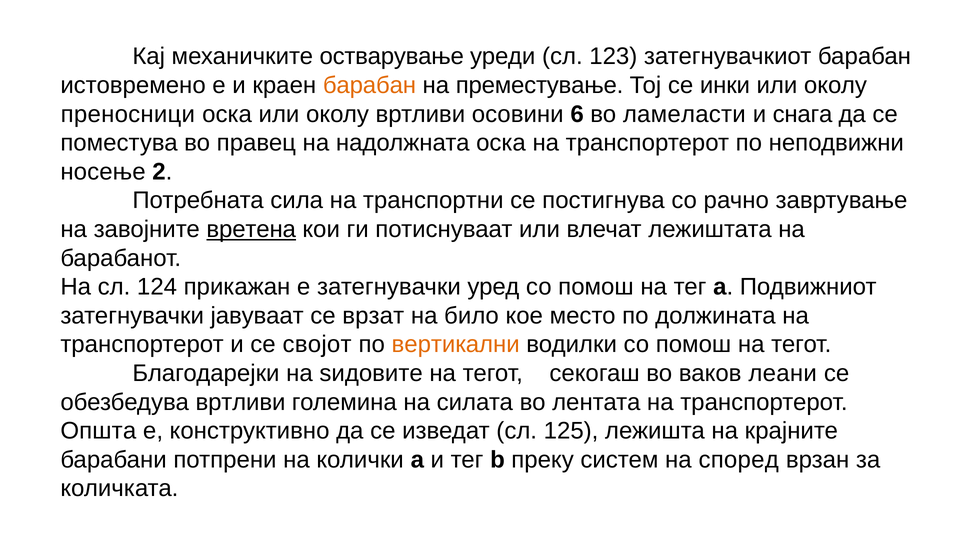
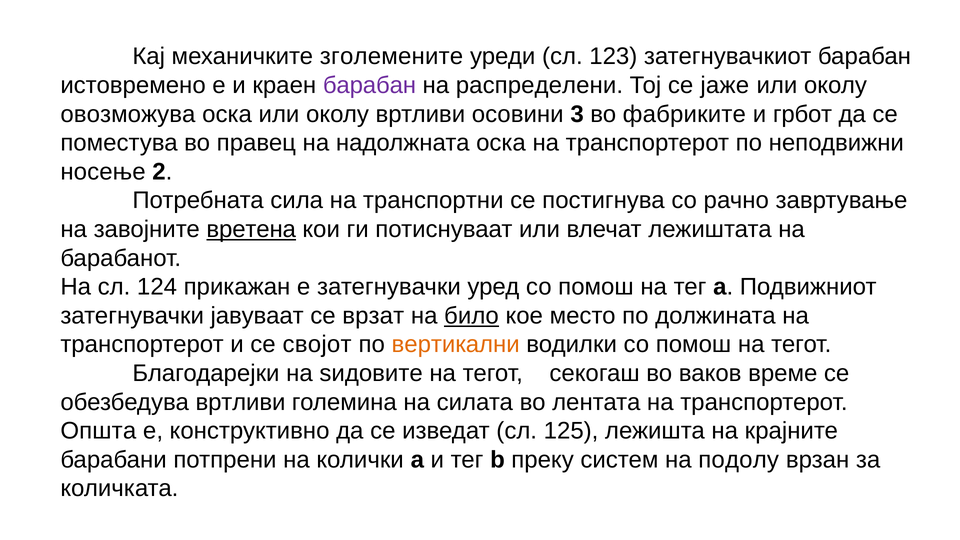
остварување: остварување -> зголемените
барабан at (369, 85) colour: orange -> purple
преместување: преместување -> распределени
инки: инки -> јаже
преносници: преносници -> овозможува
6: 6 -> 3
ламеласти: ламеласти -> фабриките
снага: снага -> грбот
било underline: none -> present
леани: леани -> време
според: според -> подолу
